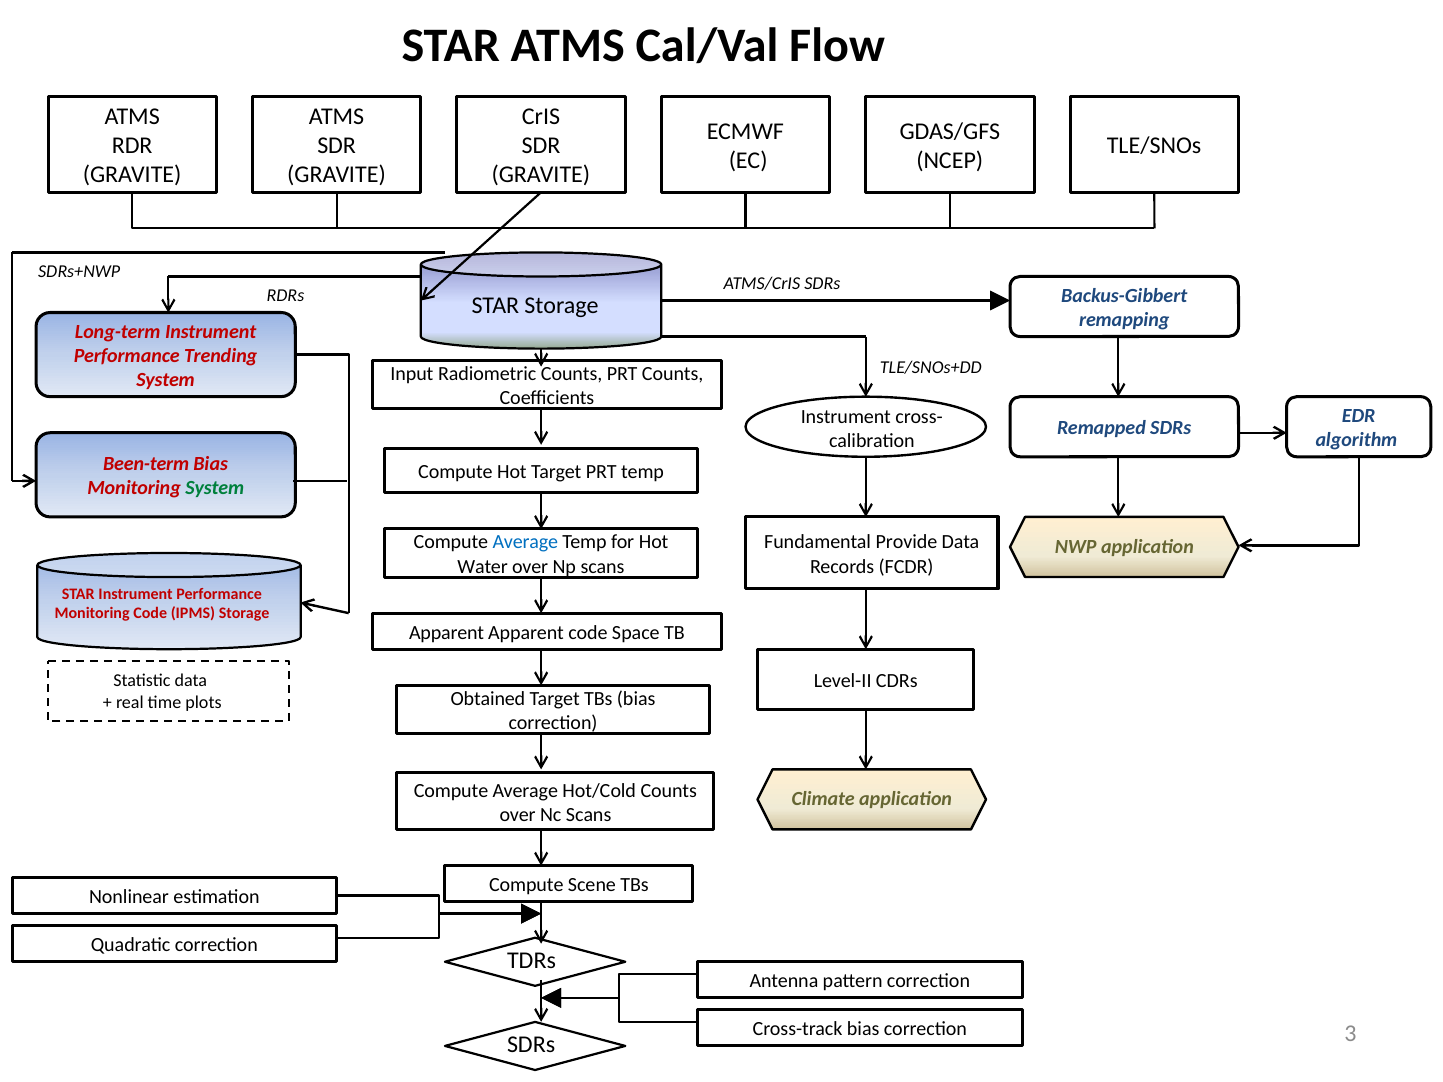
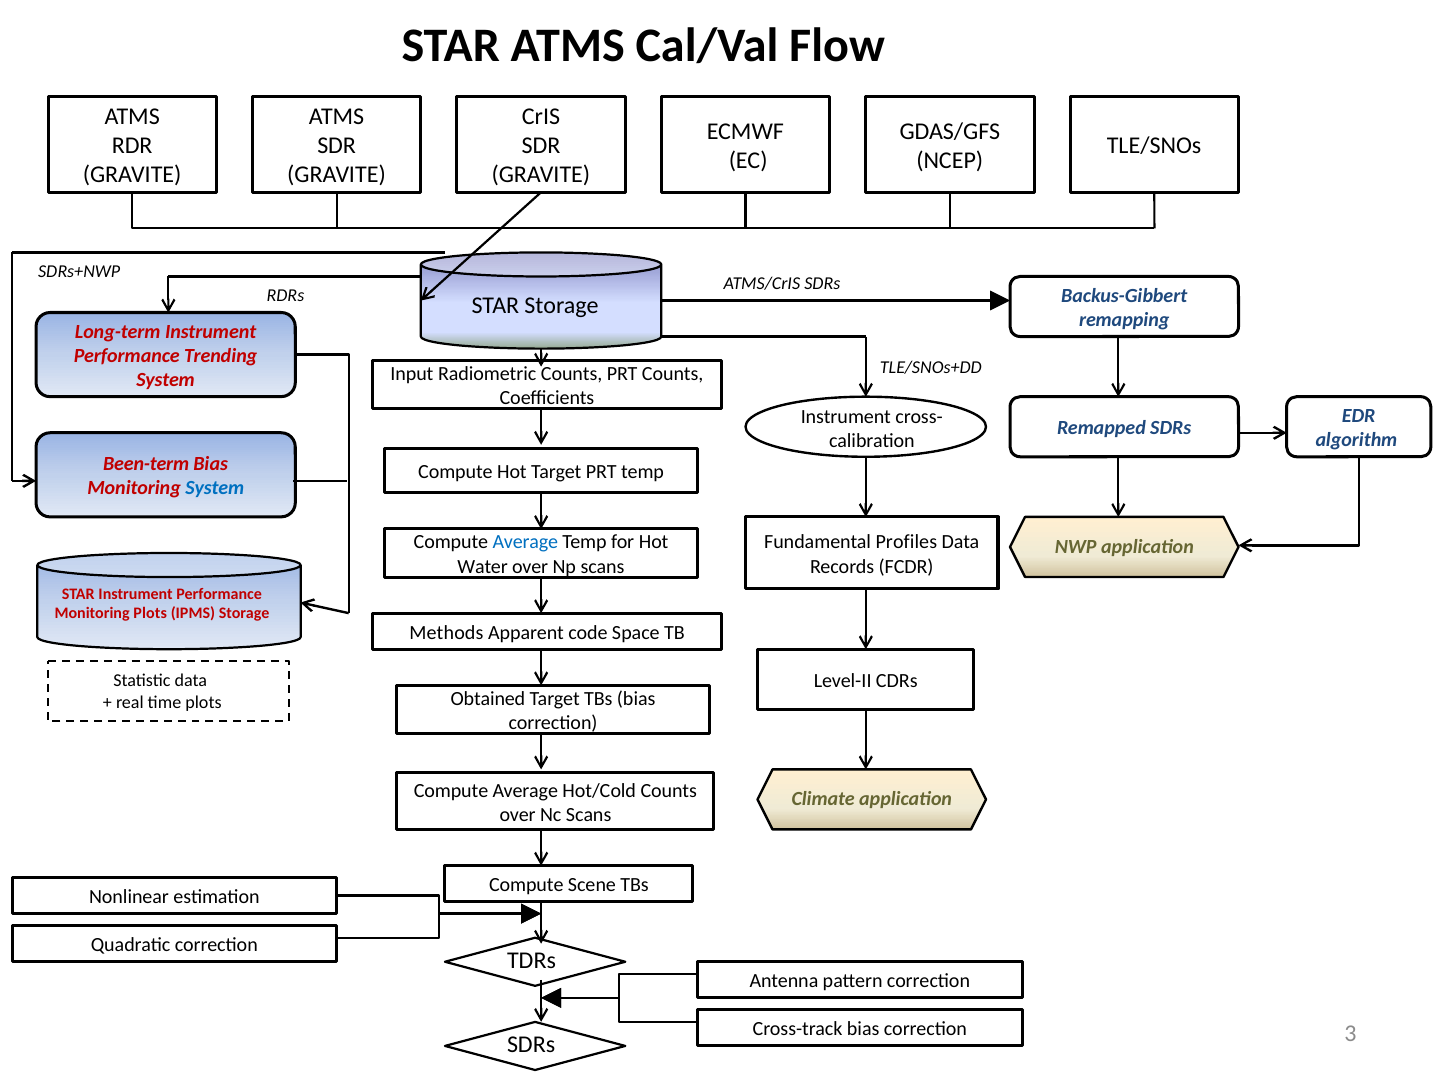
System at (215, 488) colour: green -> blue
Provide: Provide -> Profiles
Monitoring Code: Code -> Plots
Apparent at (447, 633): Apparent -> Methods
